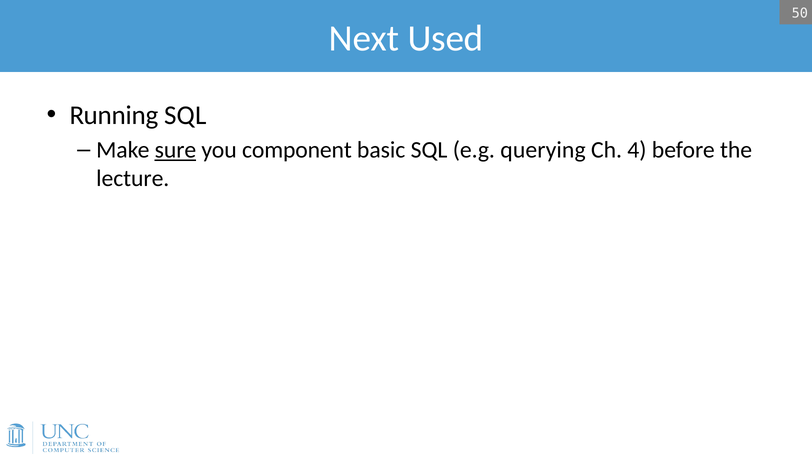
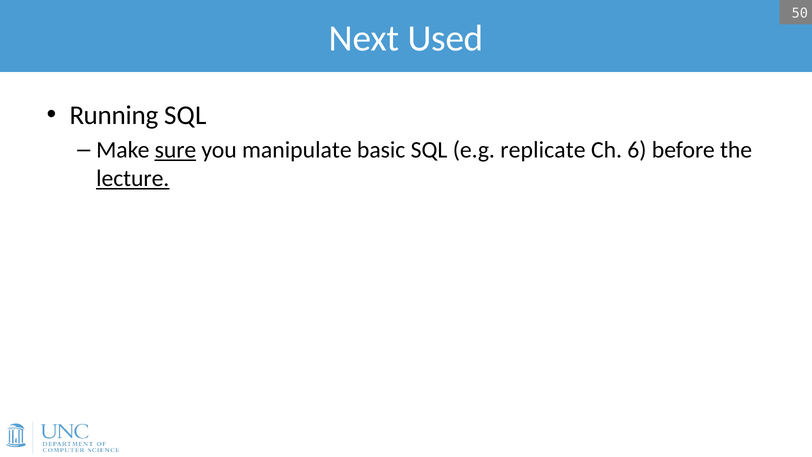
component: component -> manipulate
querying: querying -> replicate
4: 4 -> 6
lecture underline: none -> present
